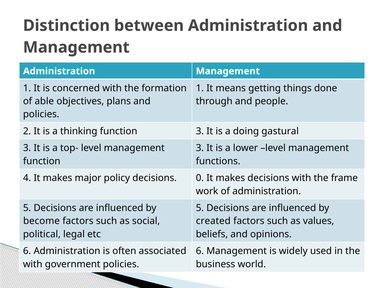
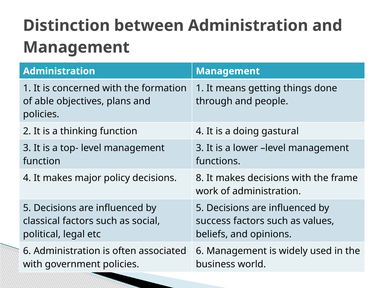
thinking function 3: 3 -> 4
0: 0 -> 8
become: become -> classical
created: created -> success
